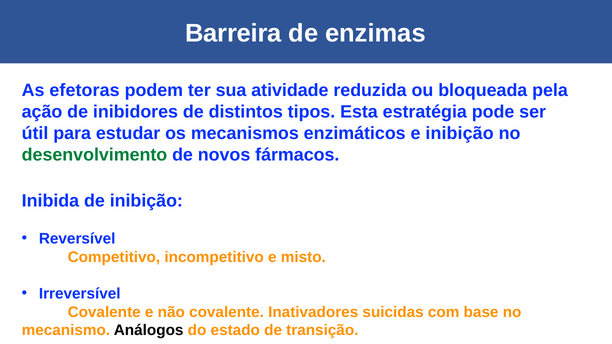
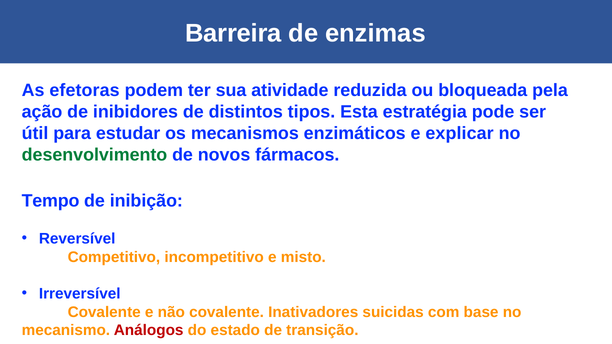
e inibição: inibição -> explicar
Inibida: Inibida -> Tempo
Análogos colour: black -> red
